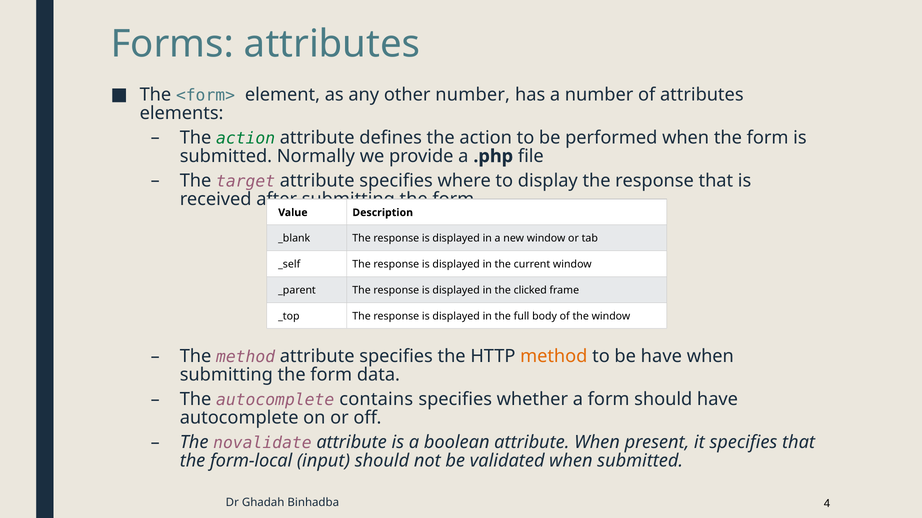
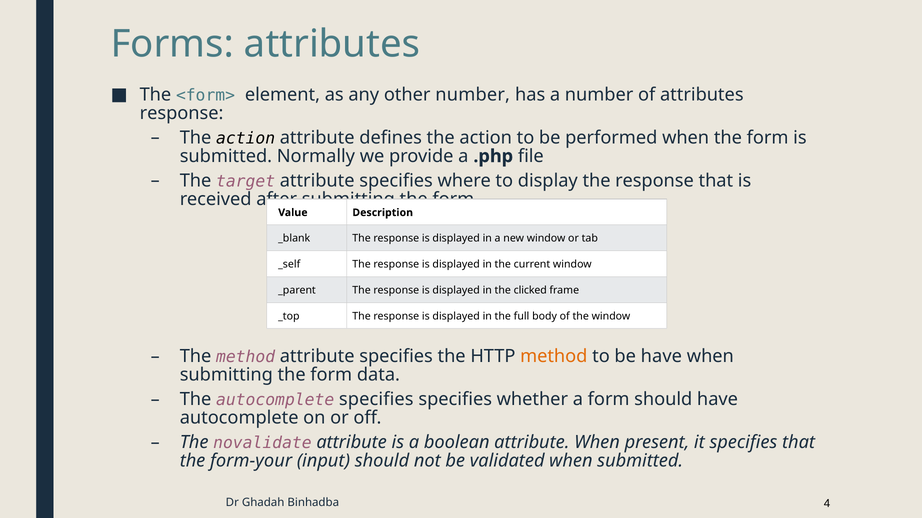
elements at (182, 113): elements -> response
action at (246, 138) colour: green -> black
autocomplete contains: contains -> specifies
form-local: form-local -> form-your
